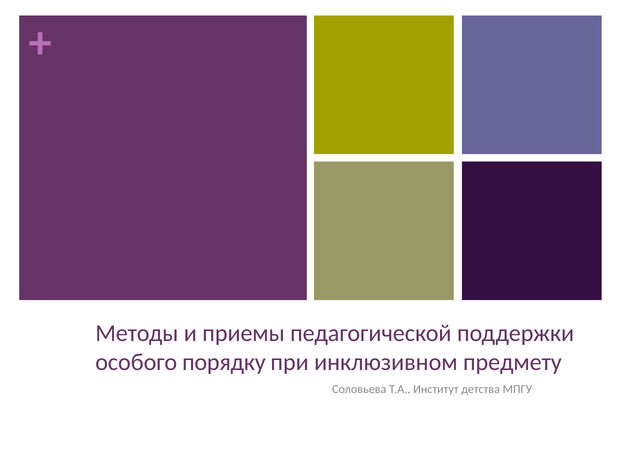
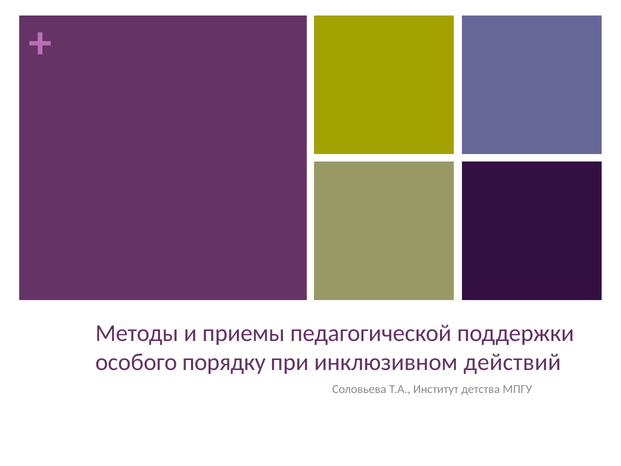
предмету: предмету -> действий
